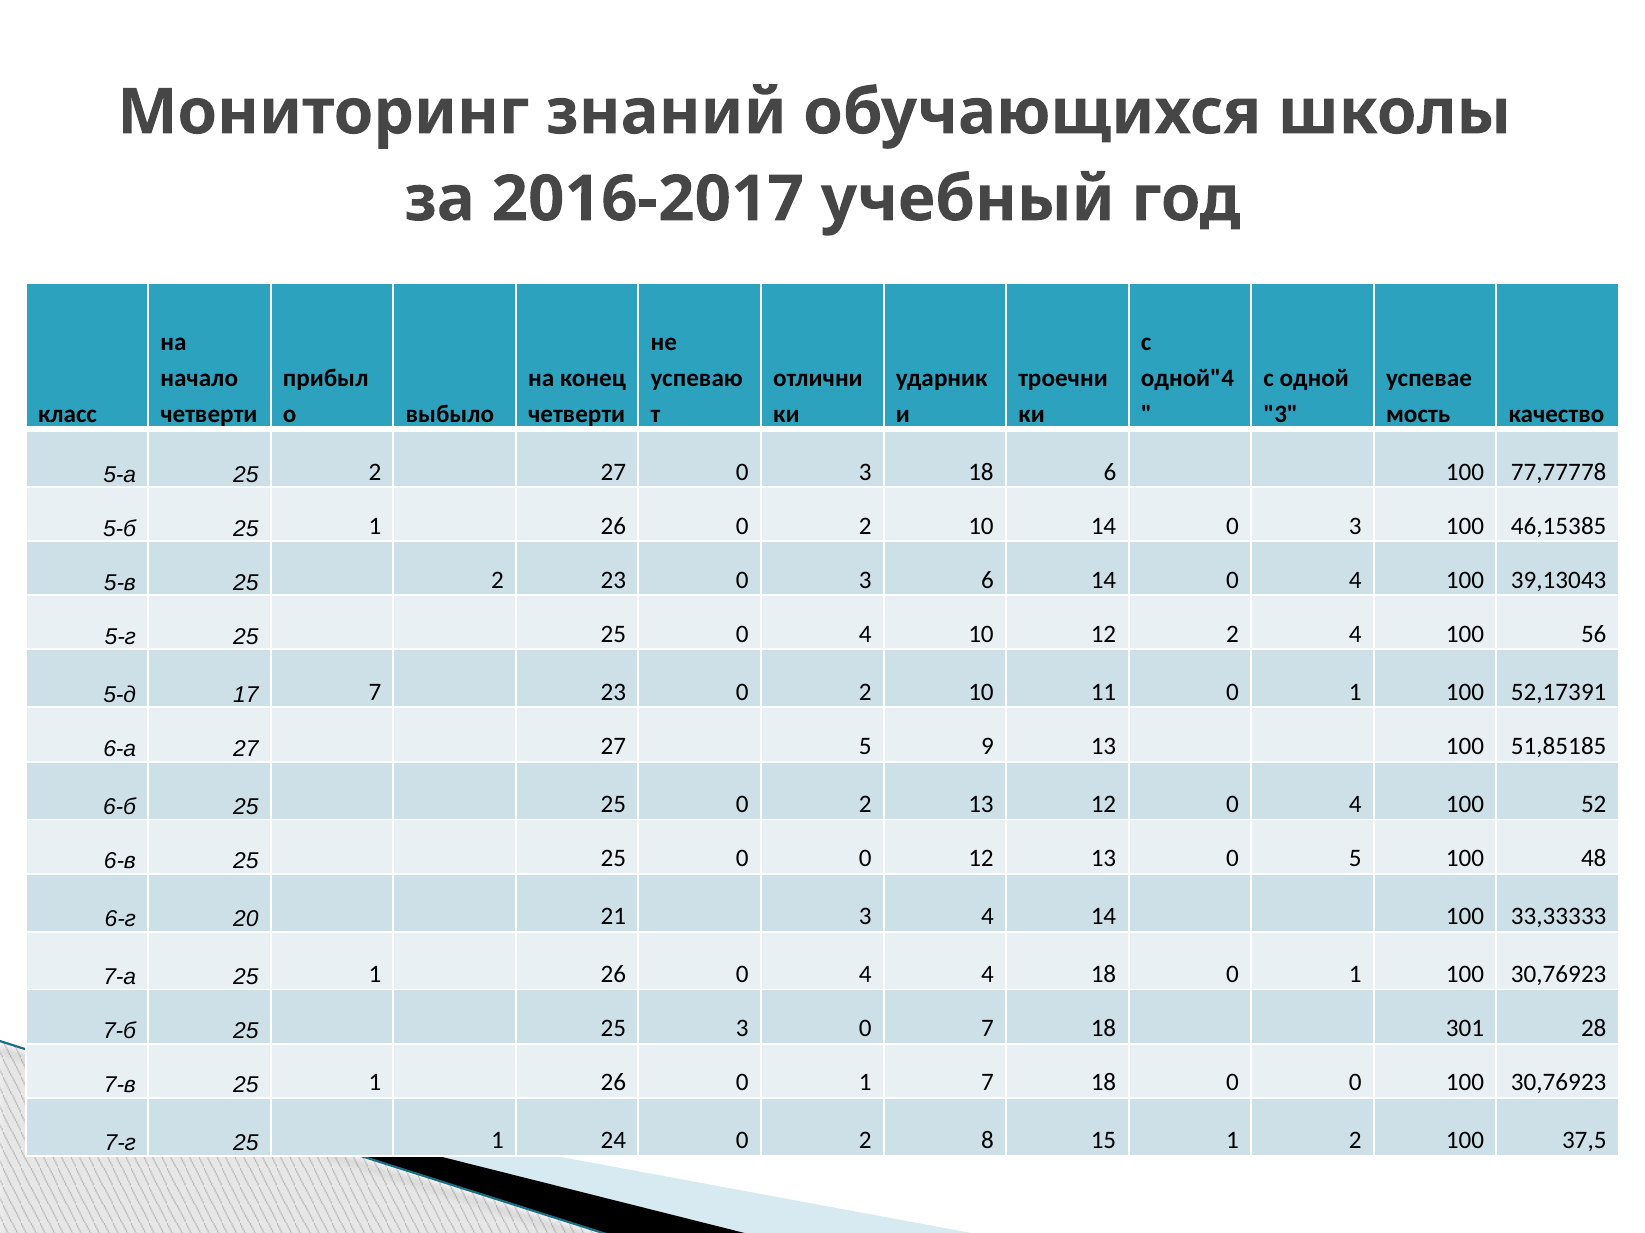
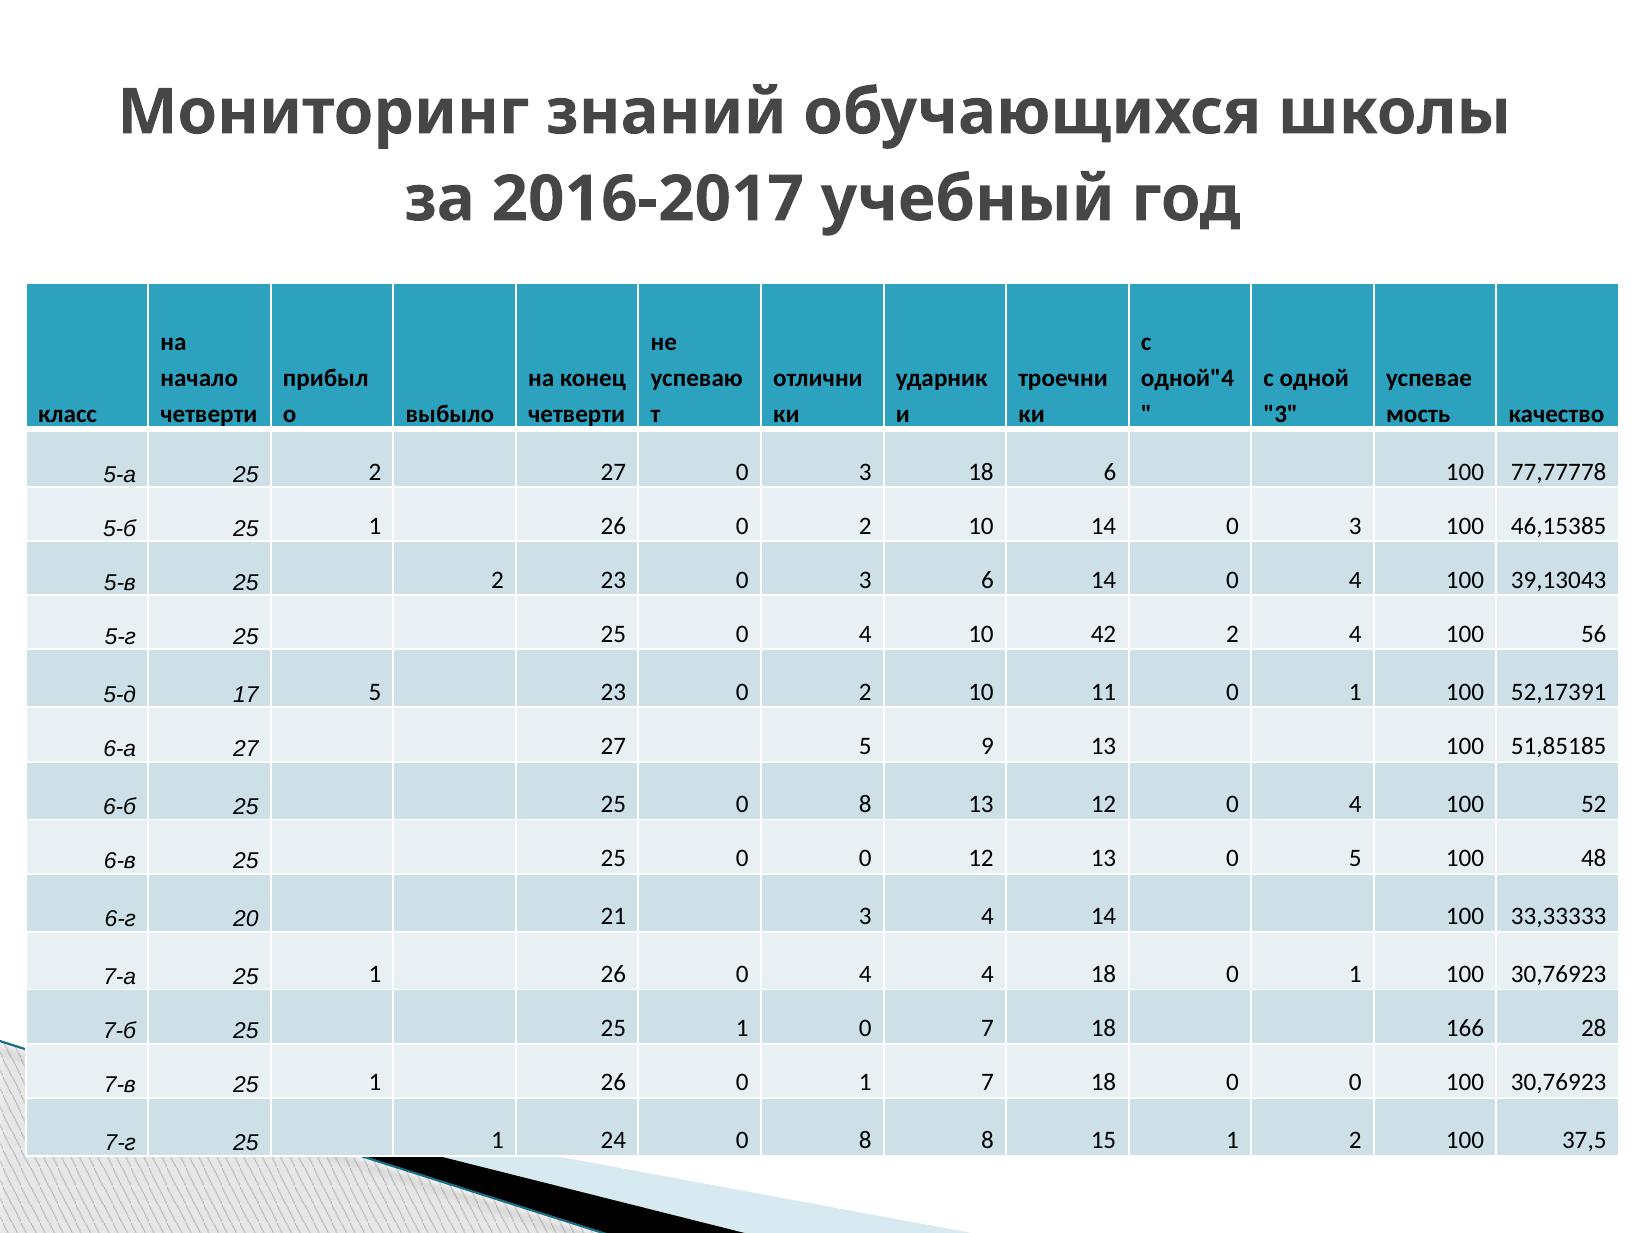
10 12: 12 -> 42
17 7: 7 -> 5
25 0 2: 2 -> 8
25 25 3: 3 -> 1
301: 301 -> 166
24 0 2: 2 -> 8
